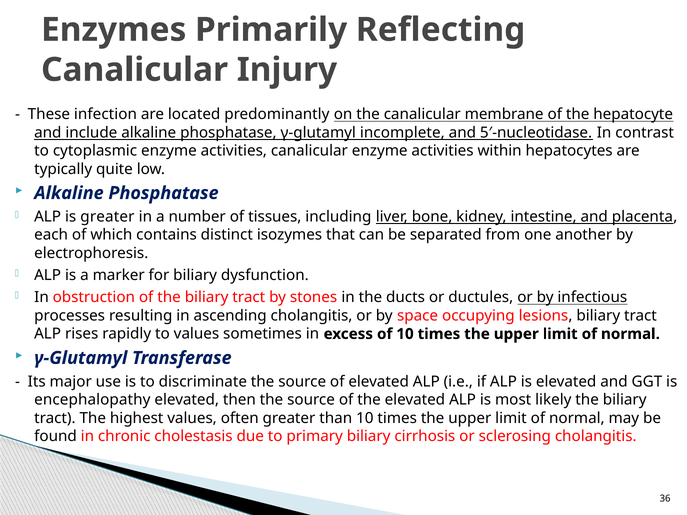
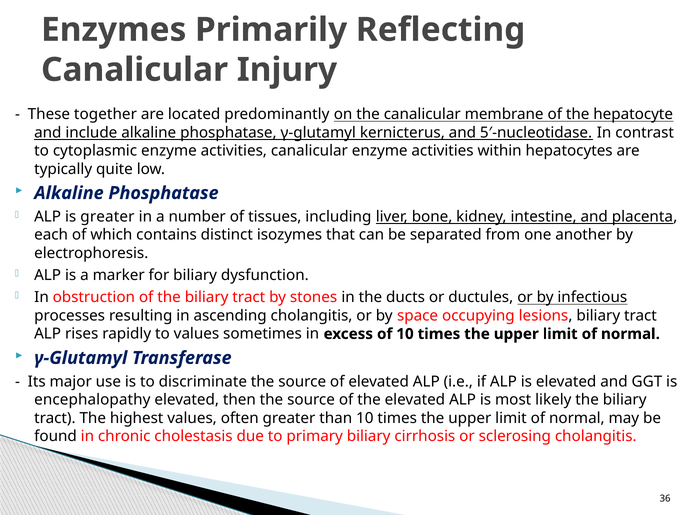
infection: infection -> together
incomplete: incomplete -> kernicterus
